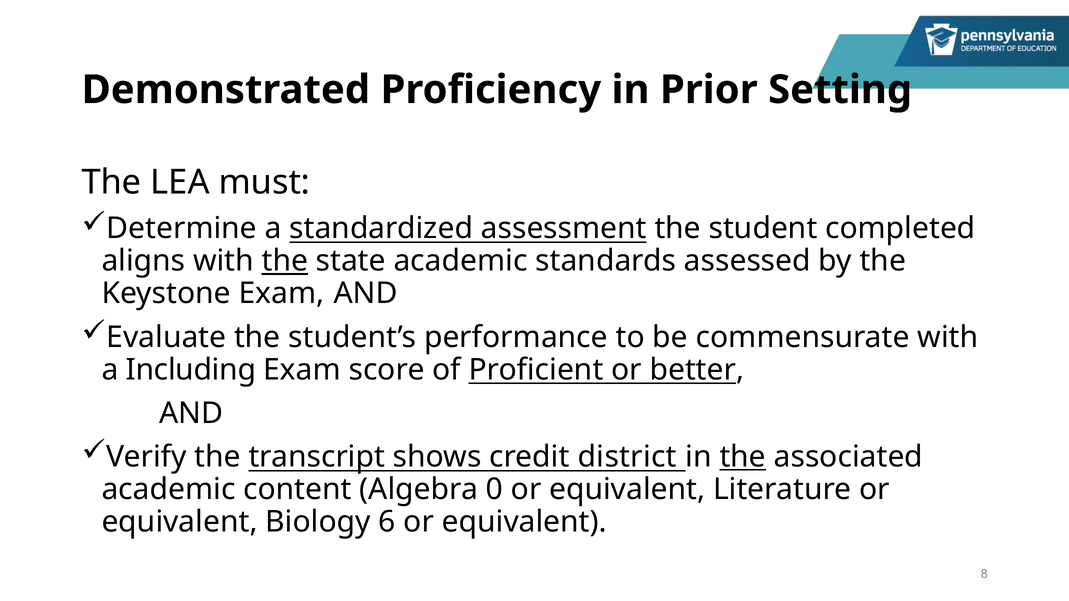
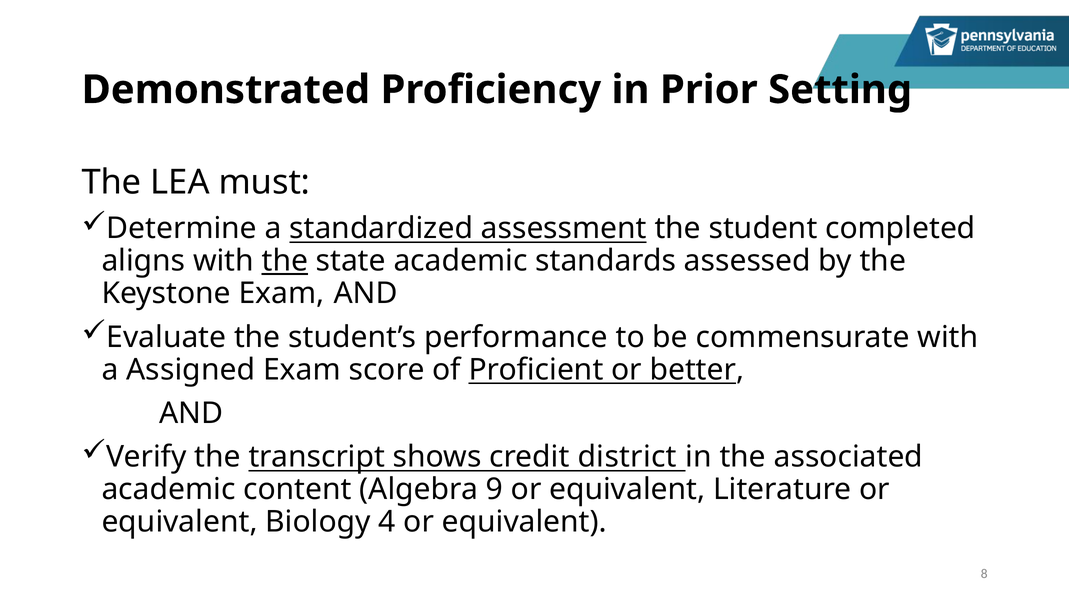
Including: Including -> Assigned
the at (743, 457) underline: present -> none
0: 0 -> 9
6: 6 -> 4
